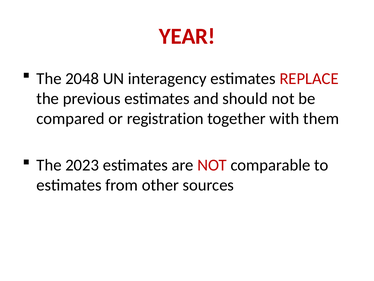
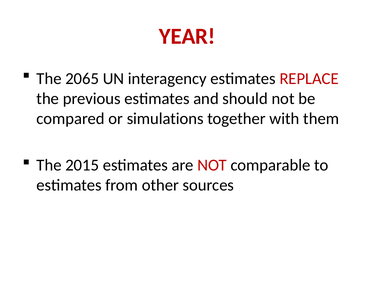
2048: 2048 -> 2065
registration: registration -> simulations
2023: 2023 -> 2015
